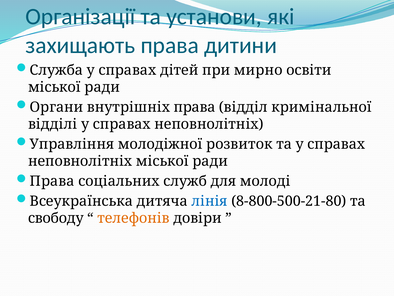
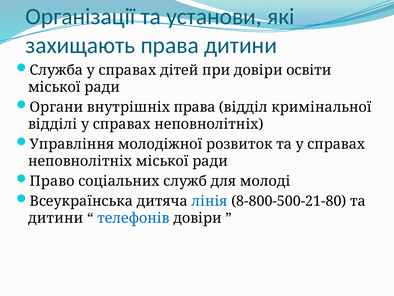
при мирно: мирно -> довіри
Права at (52, 181): Права -> Право
свободу at (56, 218): свободу -> дитини
телефонів colour: orange -> blue
